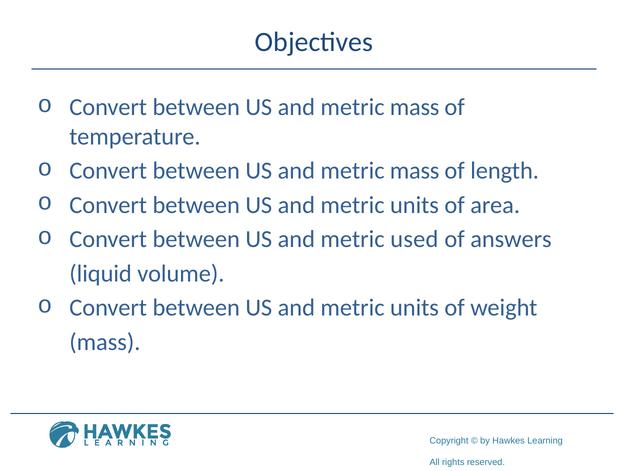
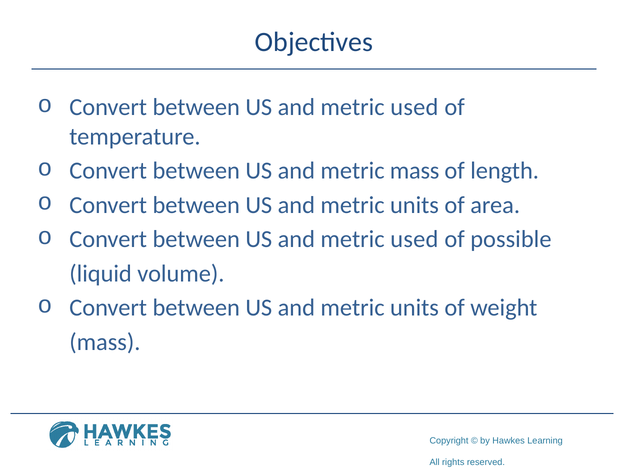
mass at (415, 107): mass -> used
answers: answers -> possible
